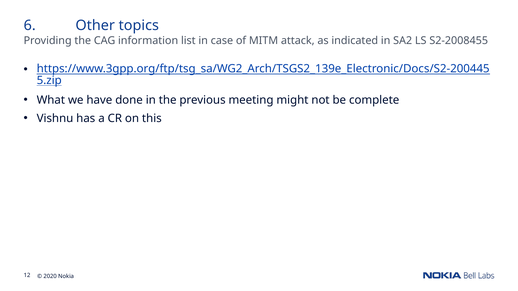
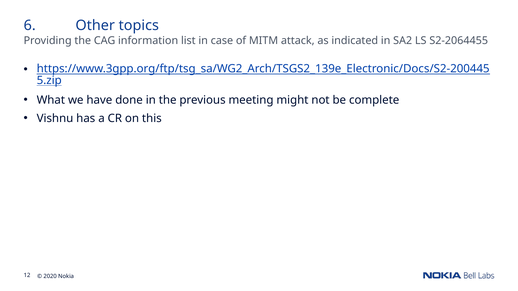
S2-2008455: S2-2008455 -> S2-2064455
